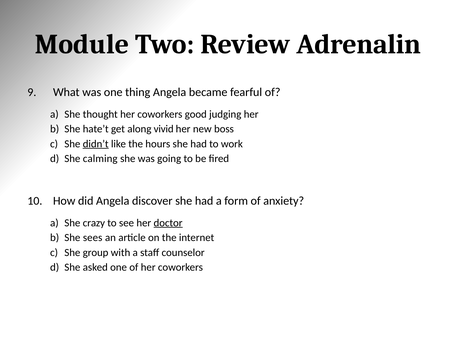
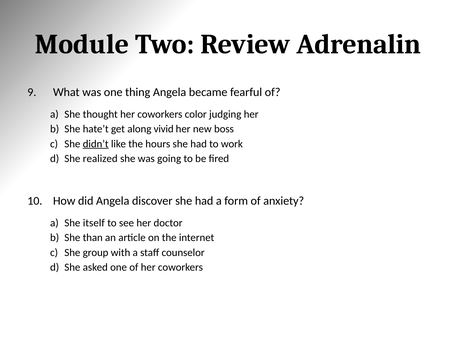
good: good -> color
calming: calming -> realized
crazy: crazy -> itself
doctor underline: present -> none
sees: sees -> than
